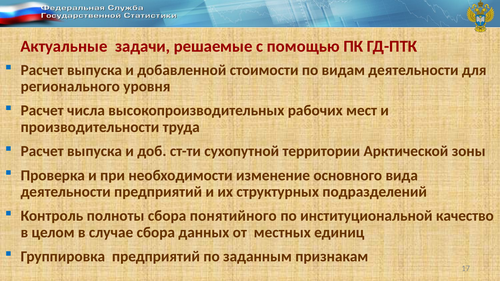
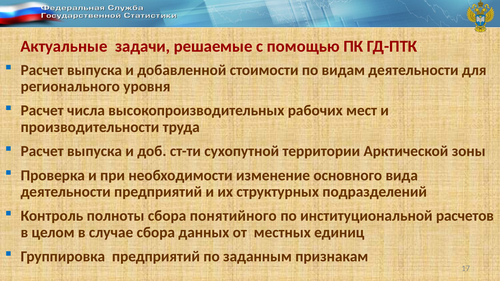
качество: качество -> расчетов
